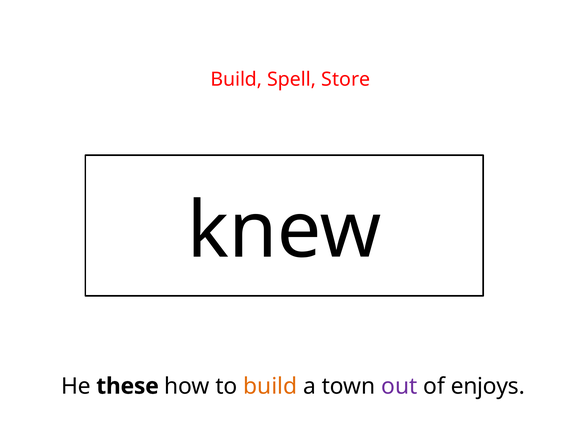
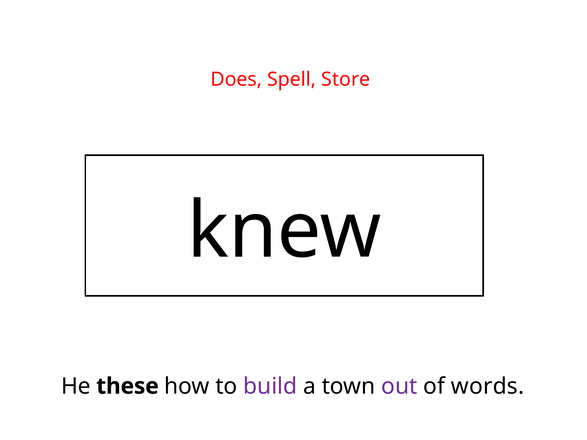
Build at (236, 79): Build -> Does
build at (270, 386) colour: orange -> purple
enjoys: enjoys -> words
